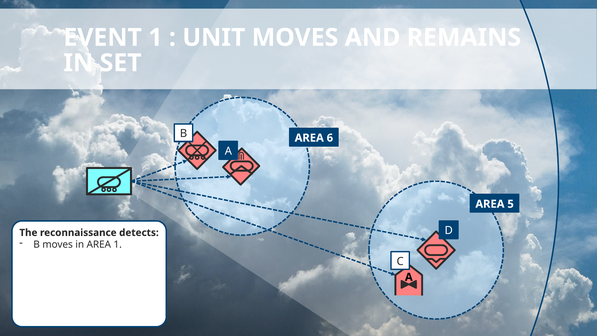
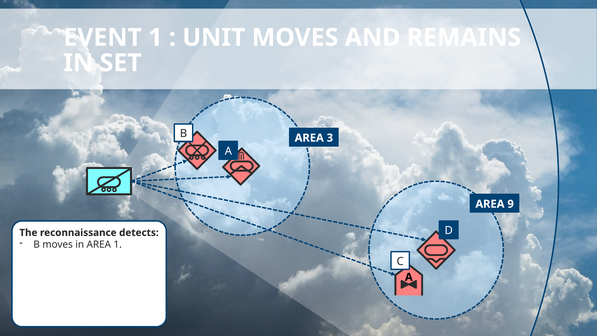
6: 6 -> 3
5: 5 -> 9
